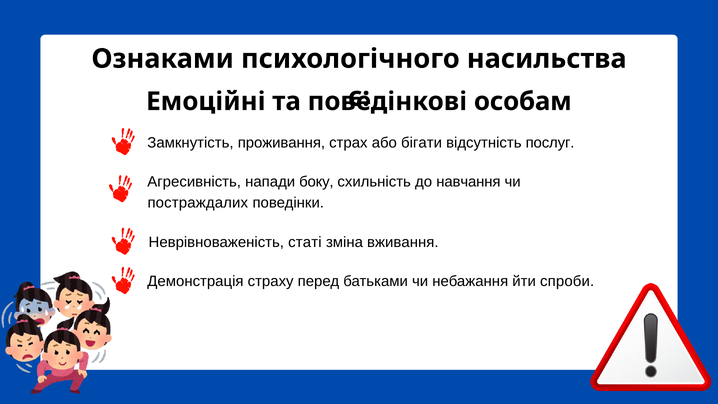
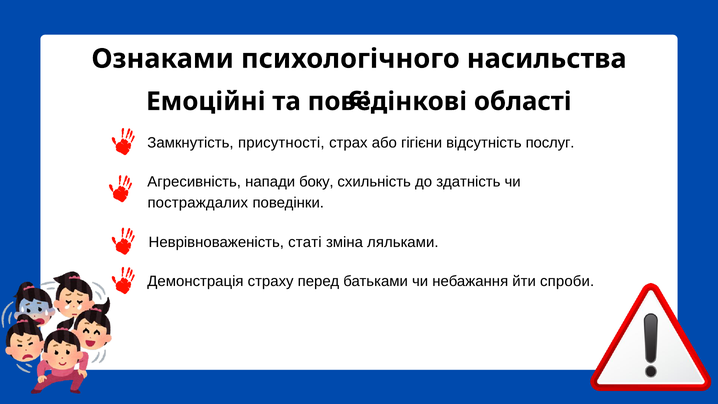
особам: особам -> області
проживання: проживання -> присутності
бігати: бігати -> гігієни
навчання: навчання -> здатність
вживання: вживання -> ляльками
